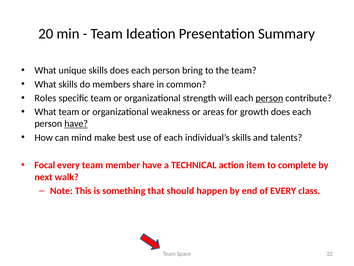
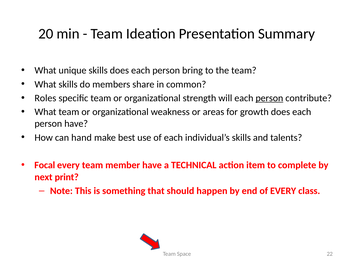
have at (76, 123) underline: present -> none
mind: mind -> hand
walk: walk -> print
